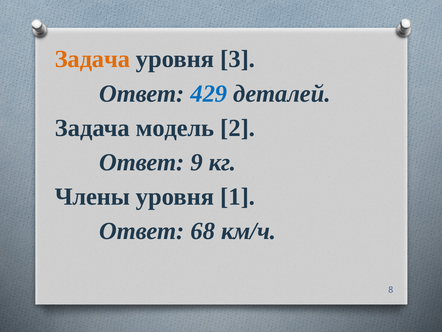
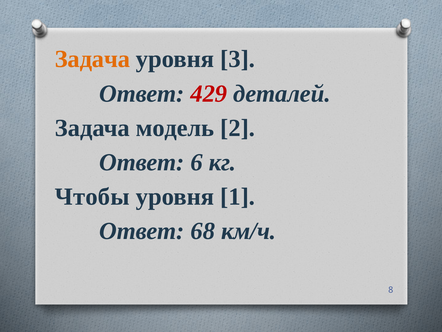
429 colour: blue -> red
9: 9 -> 6
Члены: Члены -> Чтобы
